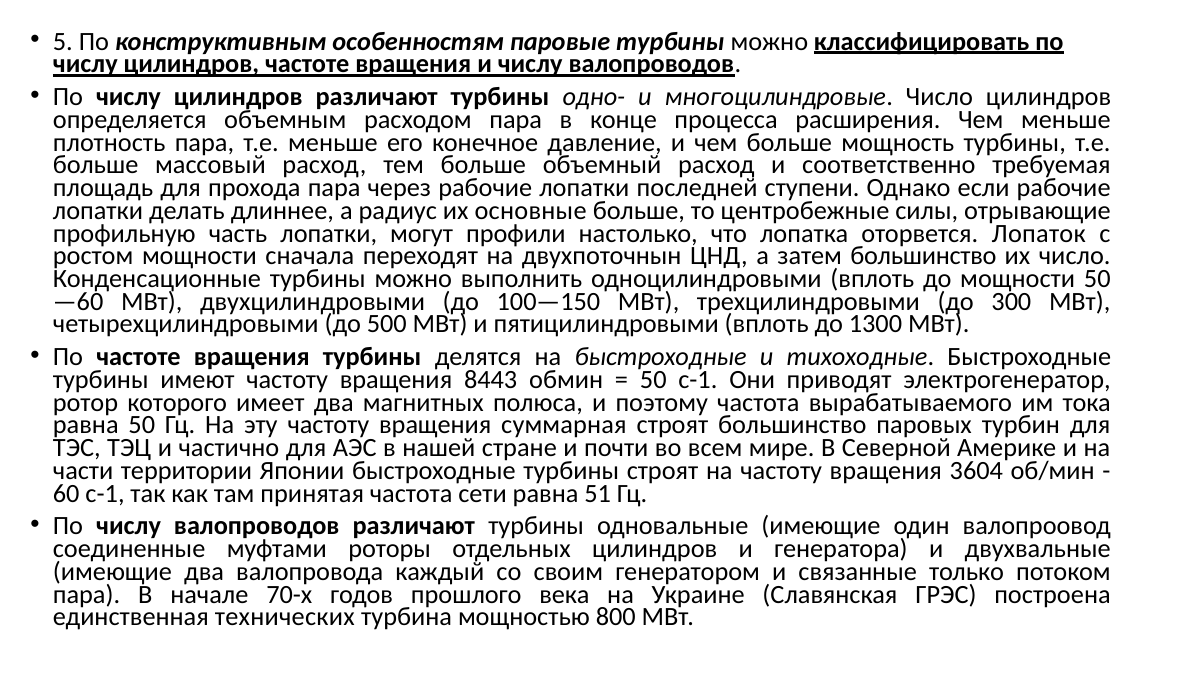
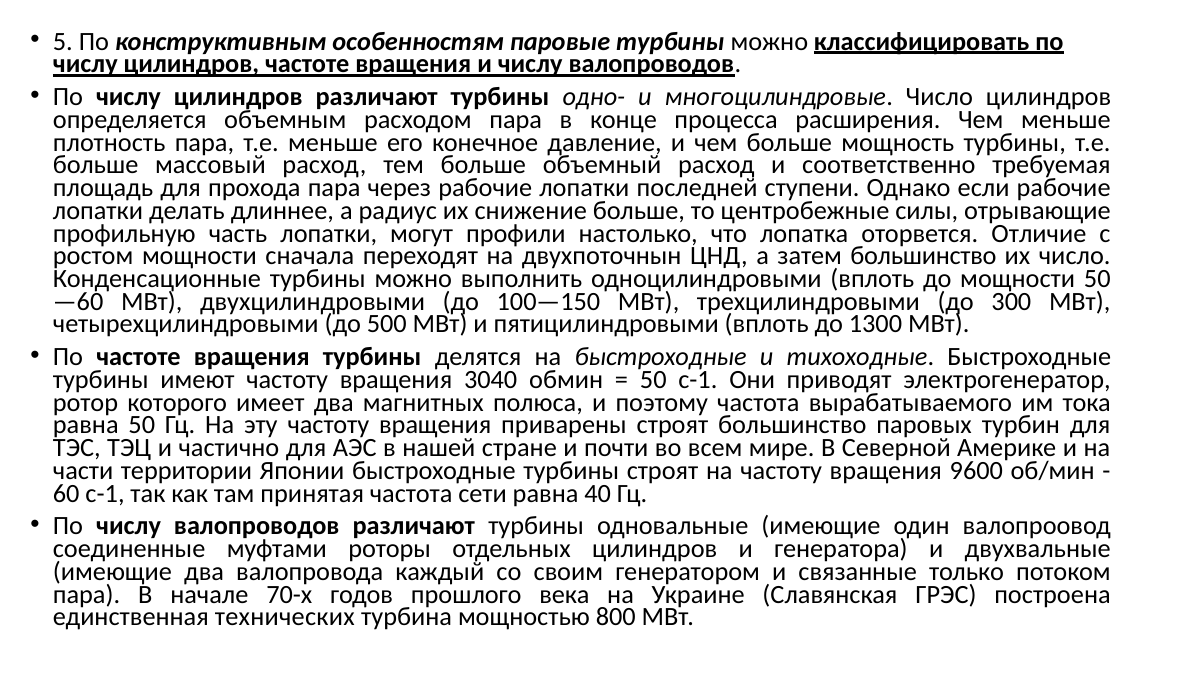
основные: основные -> снижение
Лопаток: Лопаток -> Отличие
8443: 8443 -> 3040
суммарная: суммарная -> приварены
3604: 3604 -> 9600
51: 51 -> 40
